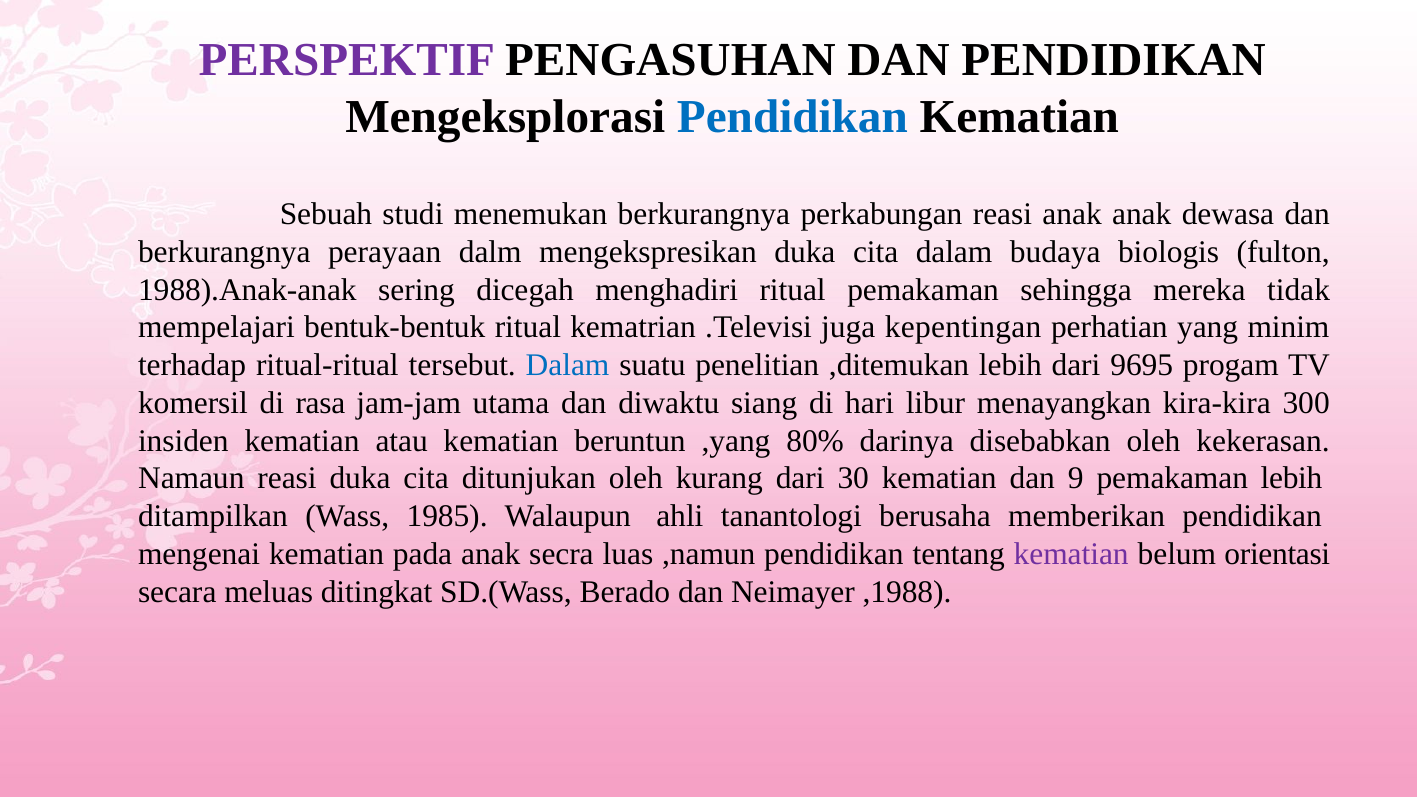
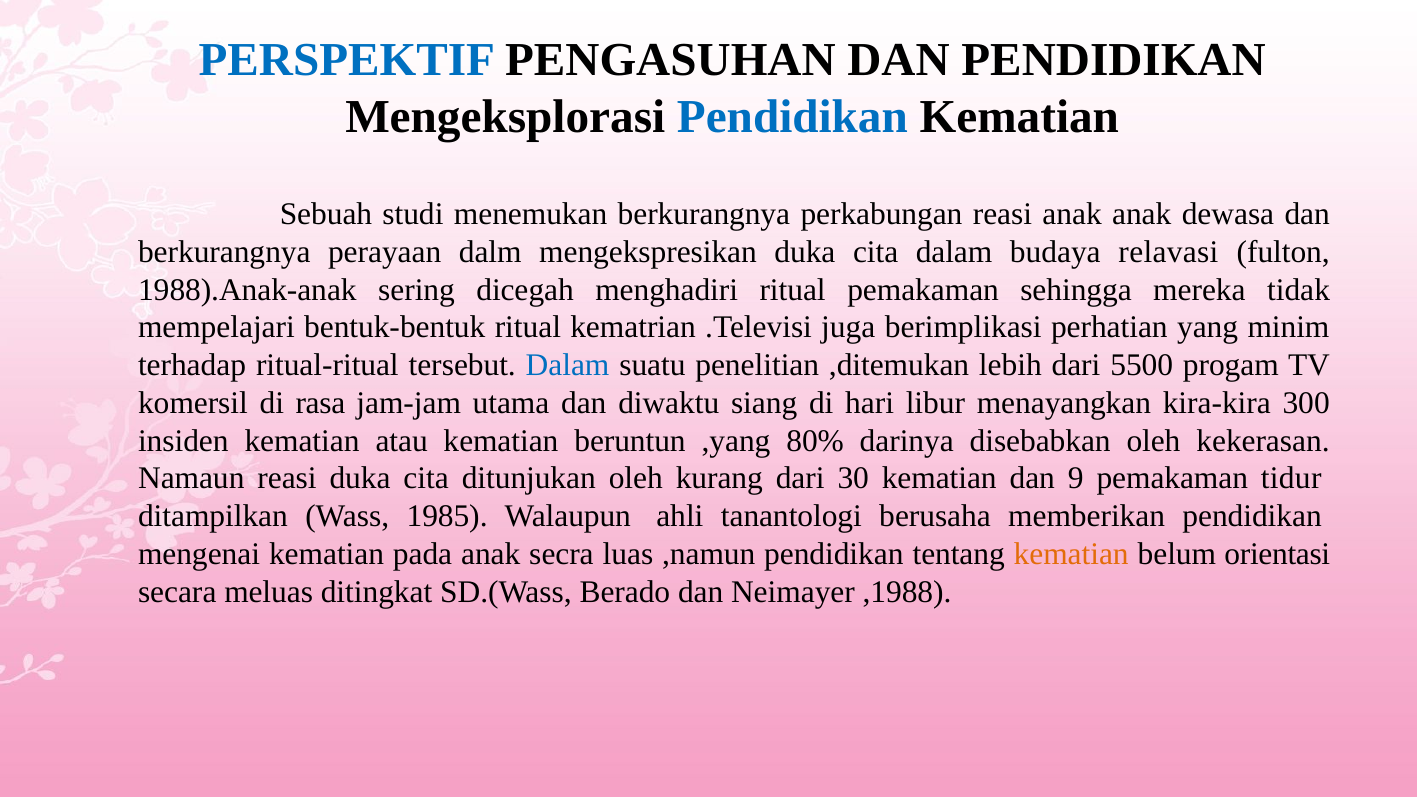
PERSPEKTIF colour: purple -> blue
biologis: biologis -> relavasi
kepentingan: kepentingan -> berimplikasi
9695: 9695 -> 5500
pemakaman lebih: lebih -> tidur
kematian at (1071, 554) colour: purple -> orange
